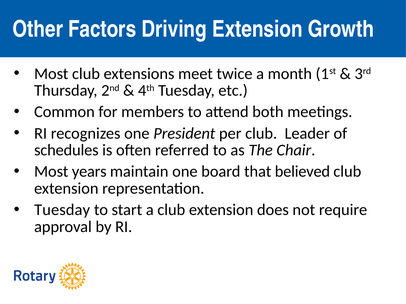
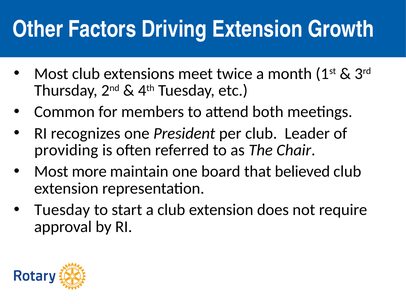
schedules: schedules -> providing
years: years -> more
